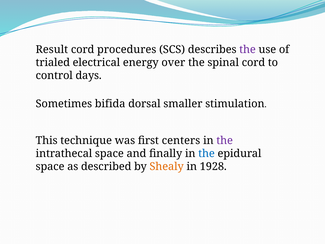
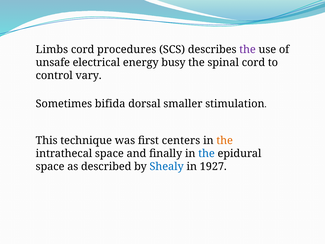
Result: Result -> Limbs
trialed: trialed -> unsafe
over: over -> busy
days: days -> vary
the at (225, 140) colour: purple -> orange
Shealy colour: orange -> blue
1928: 1928 -> 1927
